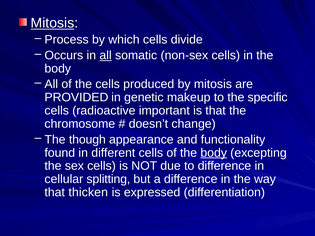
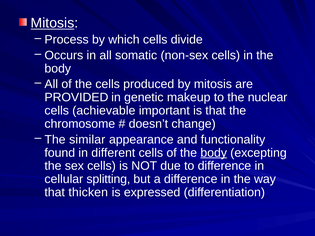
all at (106, 55) underline: present -> none
specific: specific -> nuclear
radioactive: radioactive -> achievable
though: though -> similar
